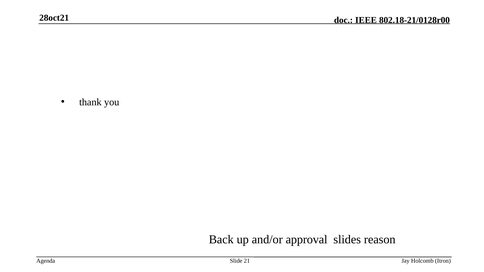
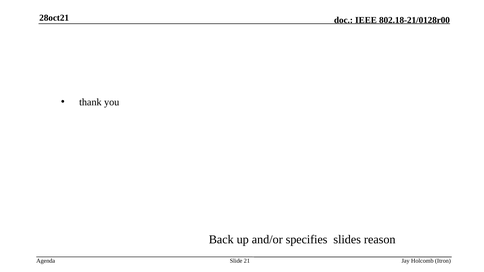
approval: approval -> specifies
